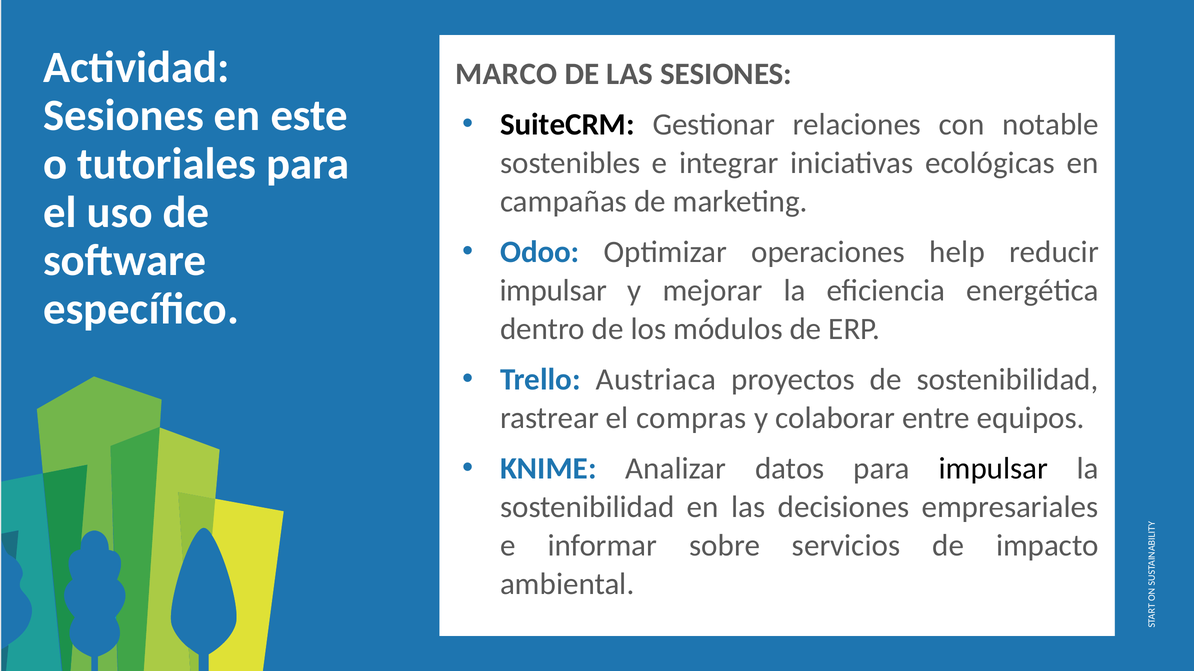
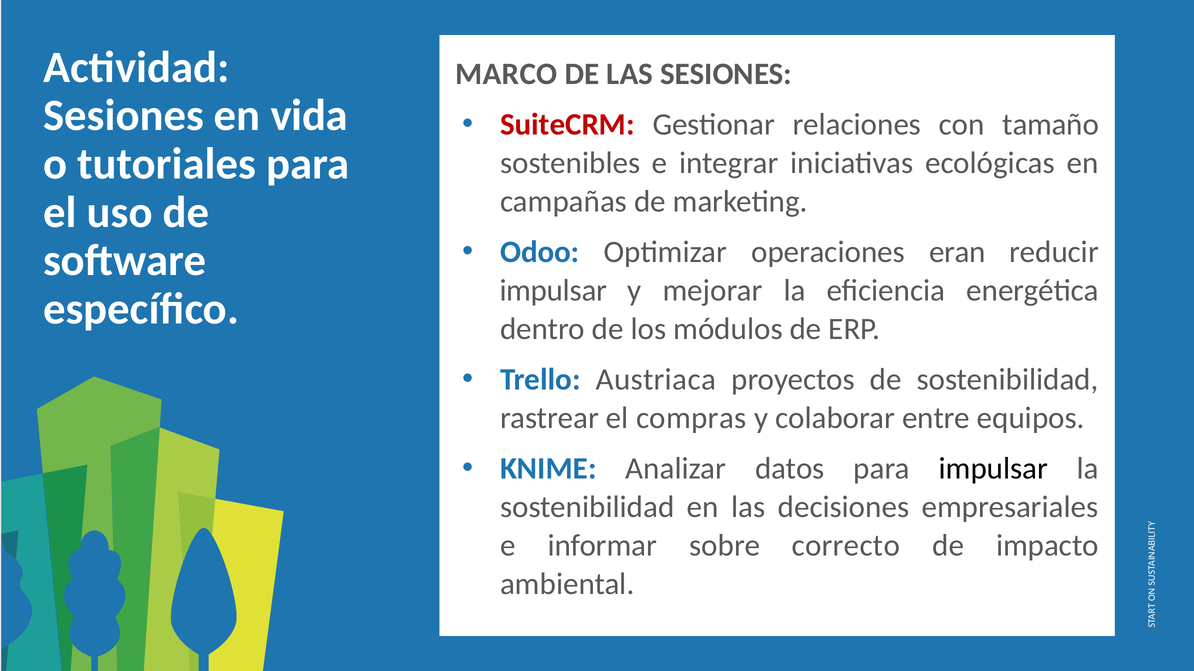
este: este -> vida
SuiteCRM colour: black -> red
notable: notable -> tamaño
help: help -> eran
servicios: servicios -> correcto
